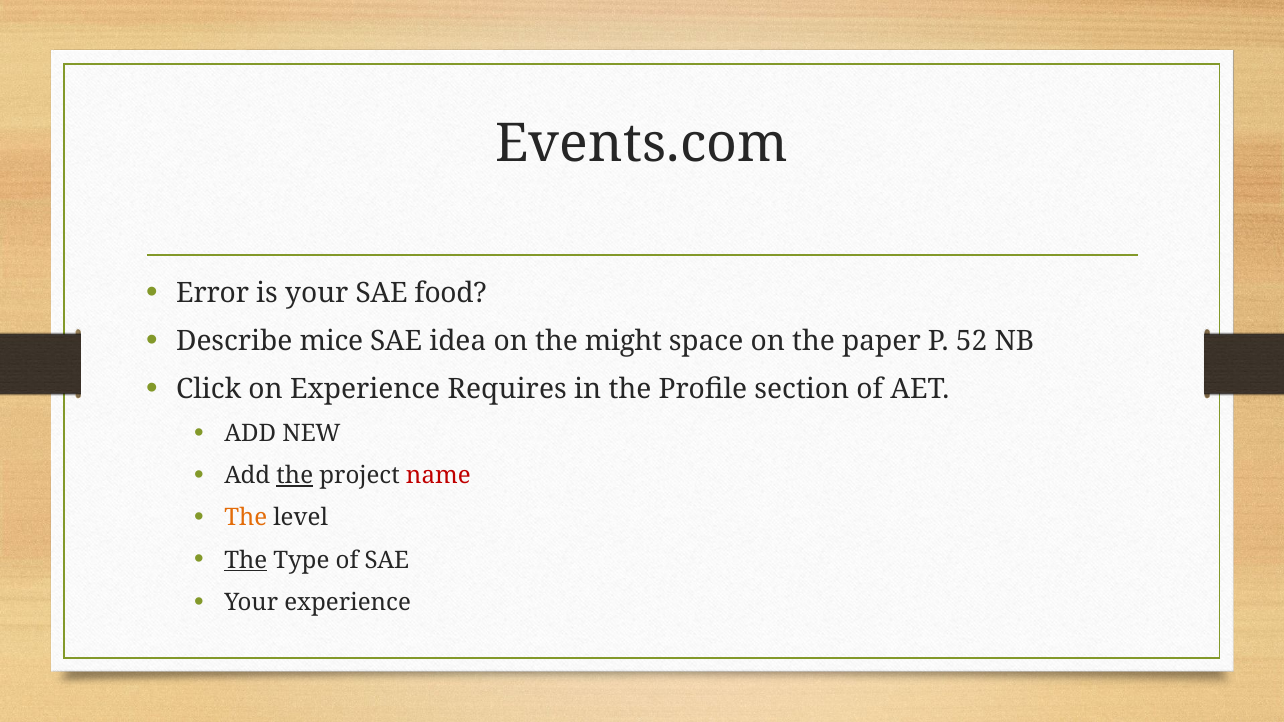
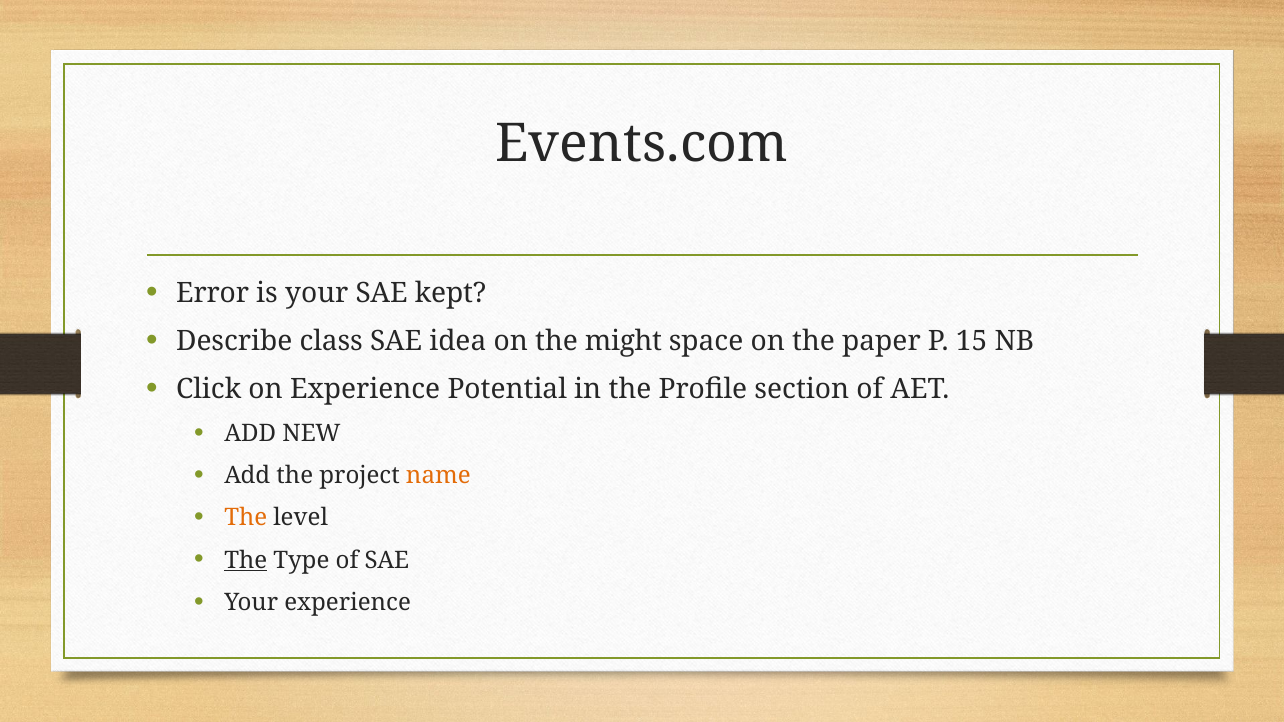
food: food -> kept
mice: mice -> class
52: 52 -> 15
Requires: Requires -> Potential
the at (295, 476) underline: present -> none
name colour: red -> orange
